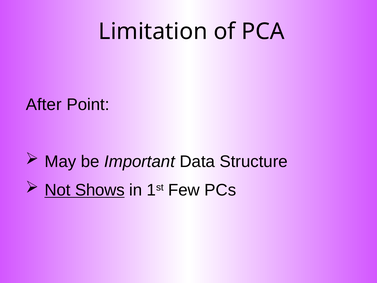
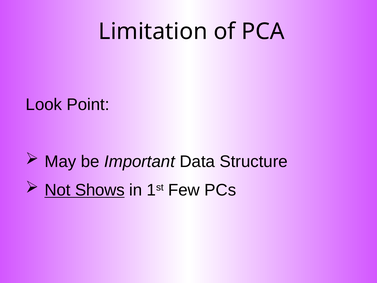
After: After -> Look
